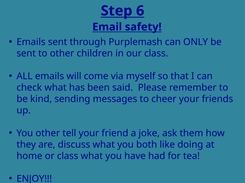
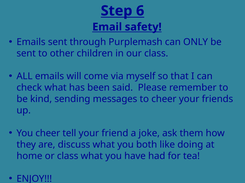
You other: other -> cheer
